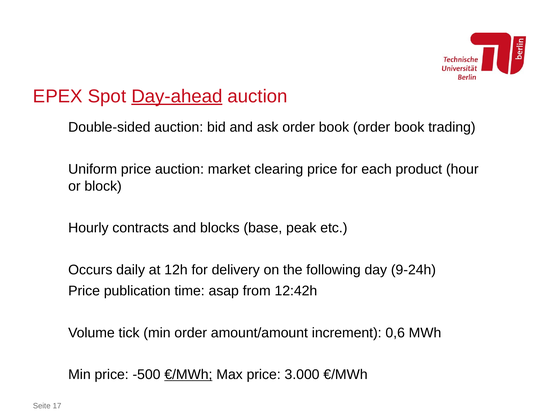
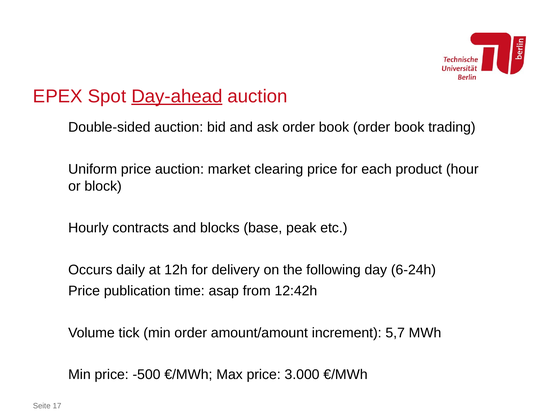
9-24h: 9-24h -> 6-24h
0,6: 0,6 -> 5,7
€/MWh at (188, 375) underline: present -> none
